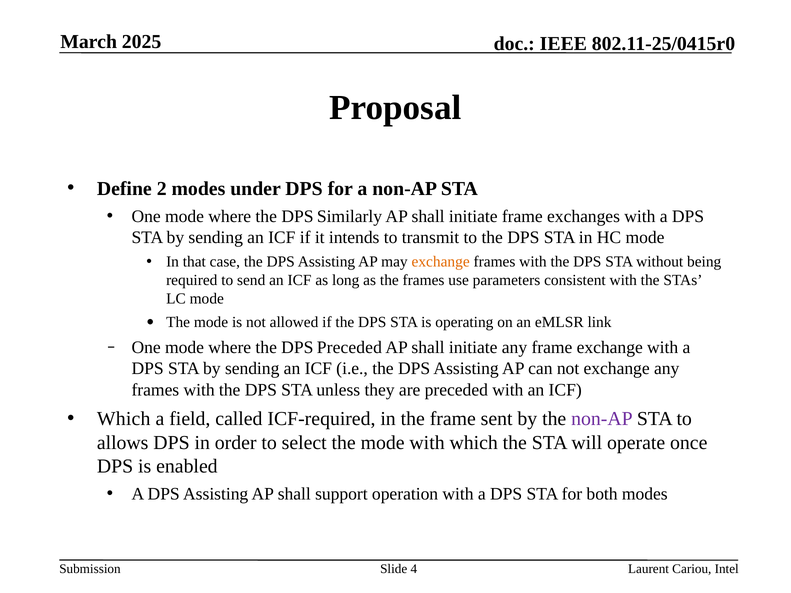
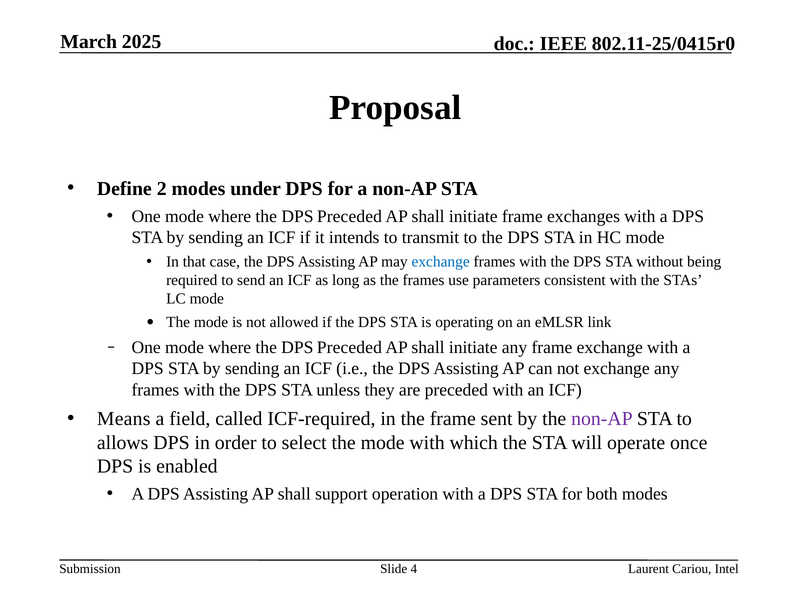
Similarly at (349, 216): Similarly -> Preceded
exchange at (441, 262) colour: orange -> blue
Which at (124, 419): Which -> Means
